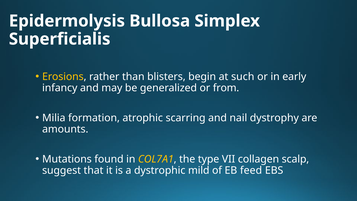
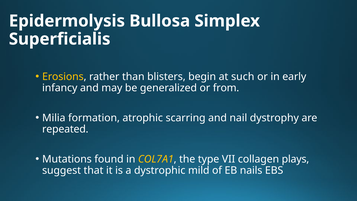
amounts: amounts -> repeated
scalp: scalp -> plays
feed: feed -> nails
